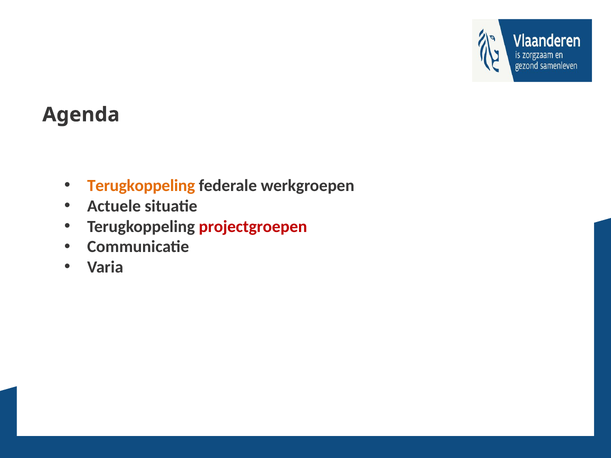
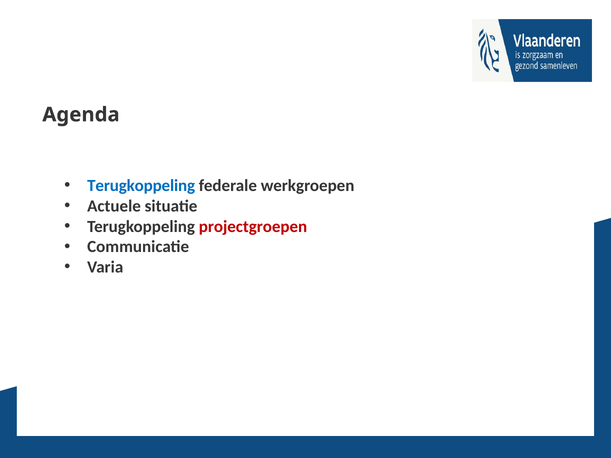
Terugkoppeling at (141, 186) colour: orange -> blue
